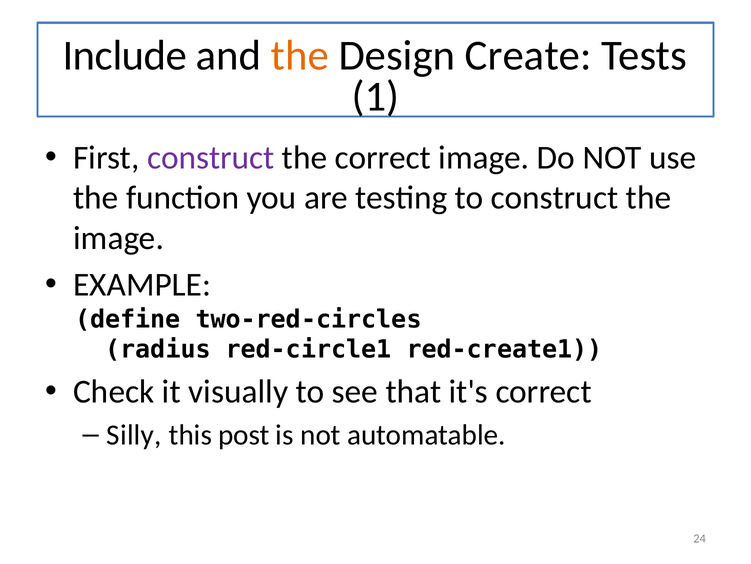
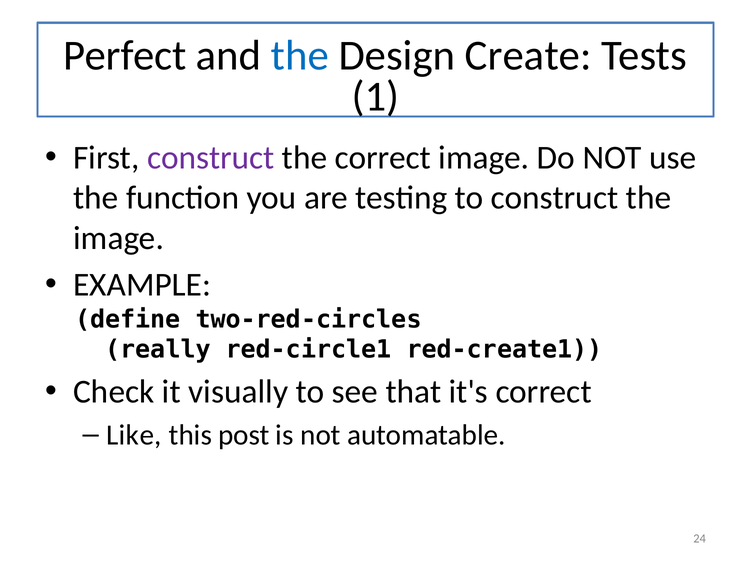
Include: Include -> Perfect
the at (300, 55) colour: orange -> blue
radius: radius -> really
Silly: Silly -> Like
